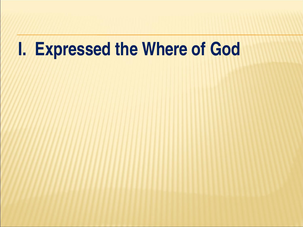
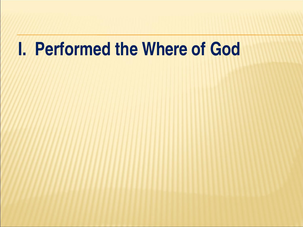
Expressed: Expressed -> Performed
